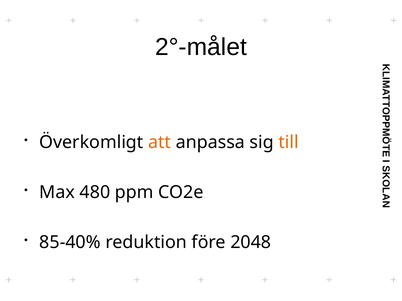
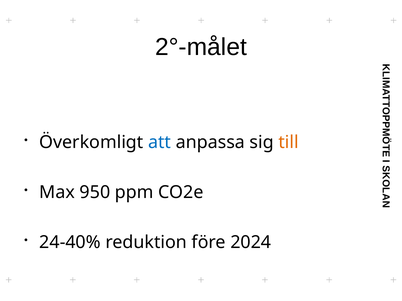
att colour: orange -> blue
480: 480 -> 950
85-40%: 85-40% -> 24-40%
2048: 2048 -> 2024
